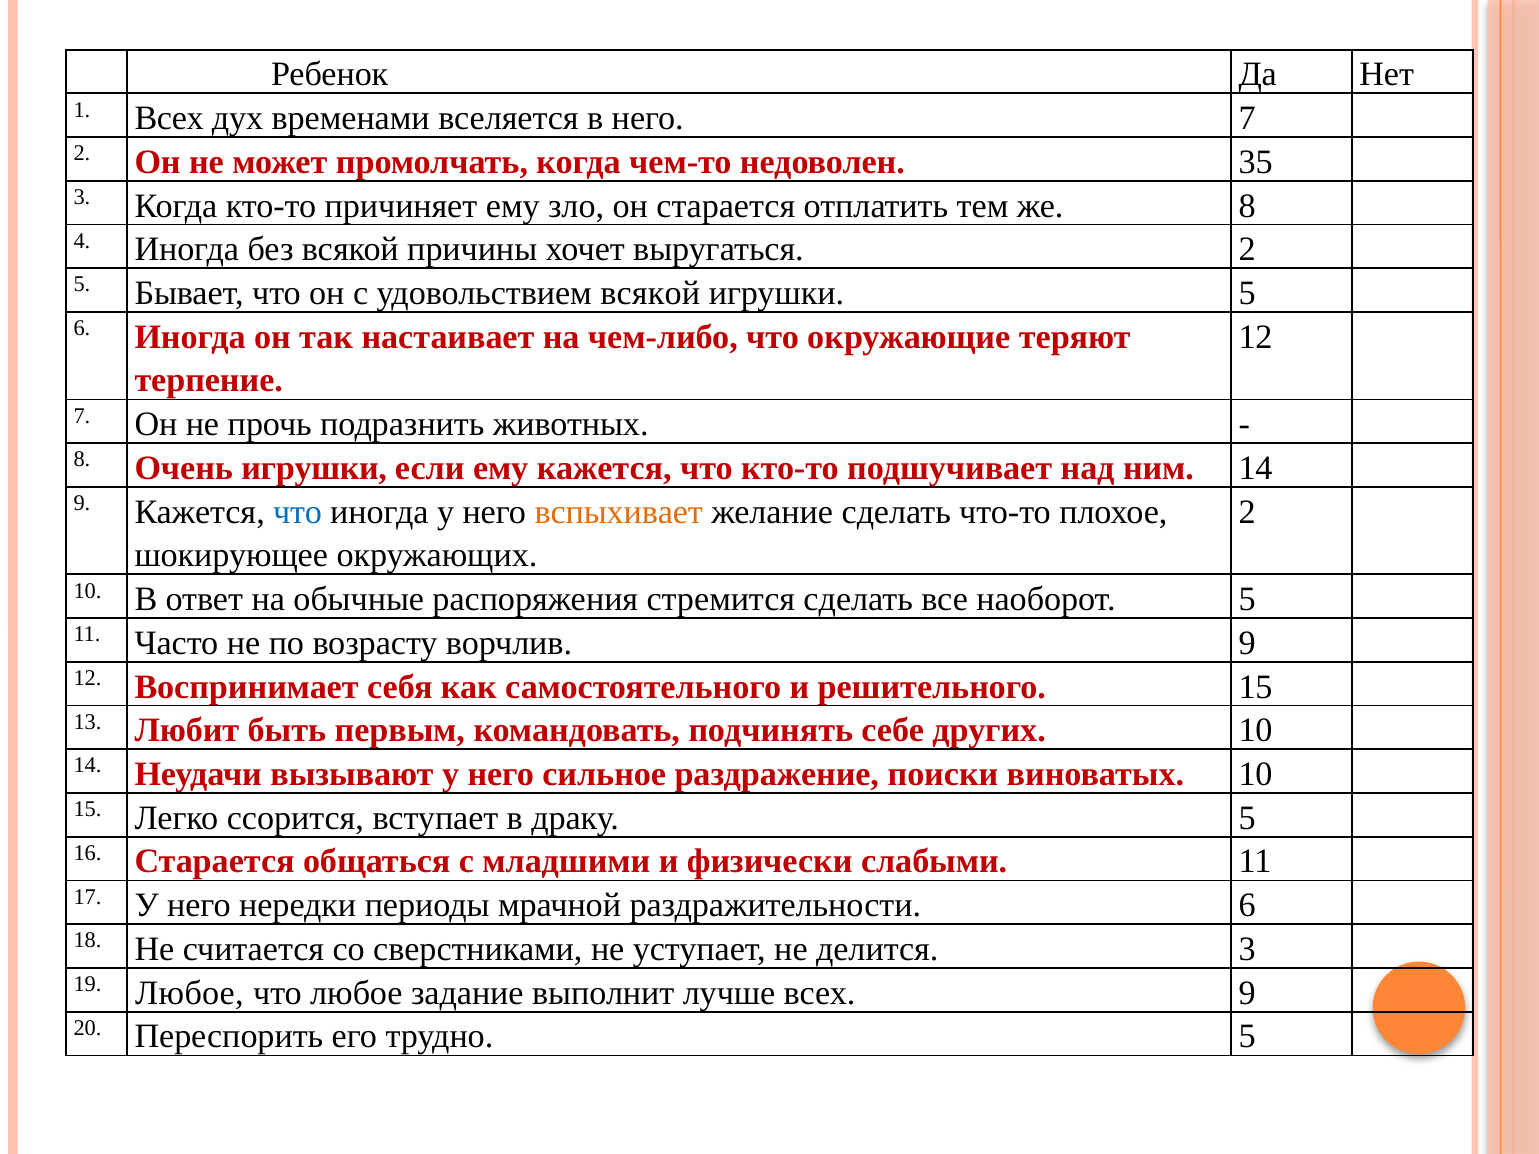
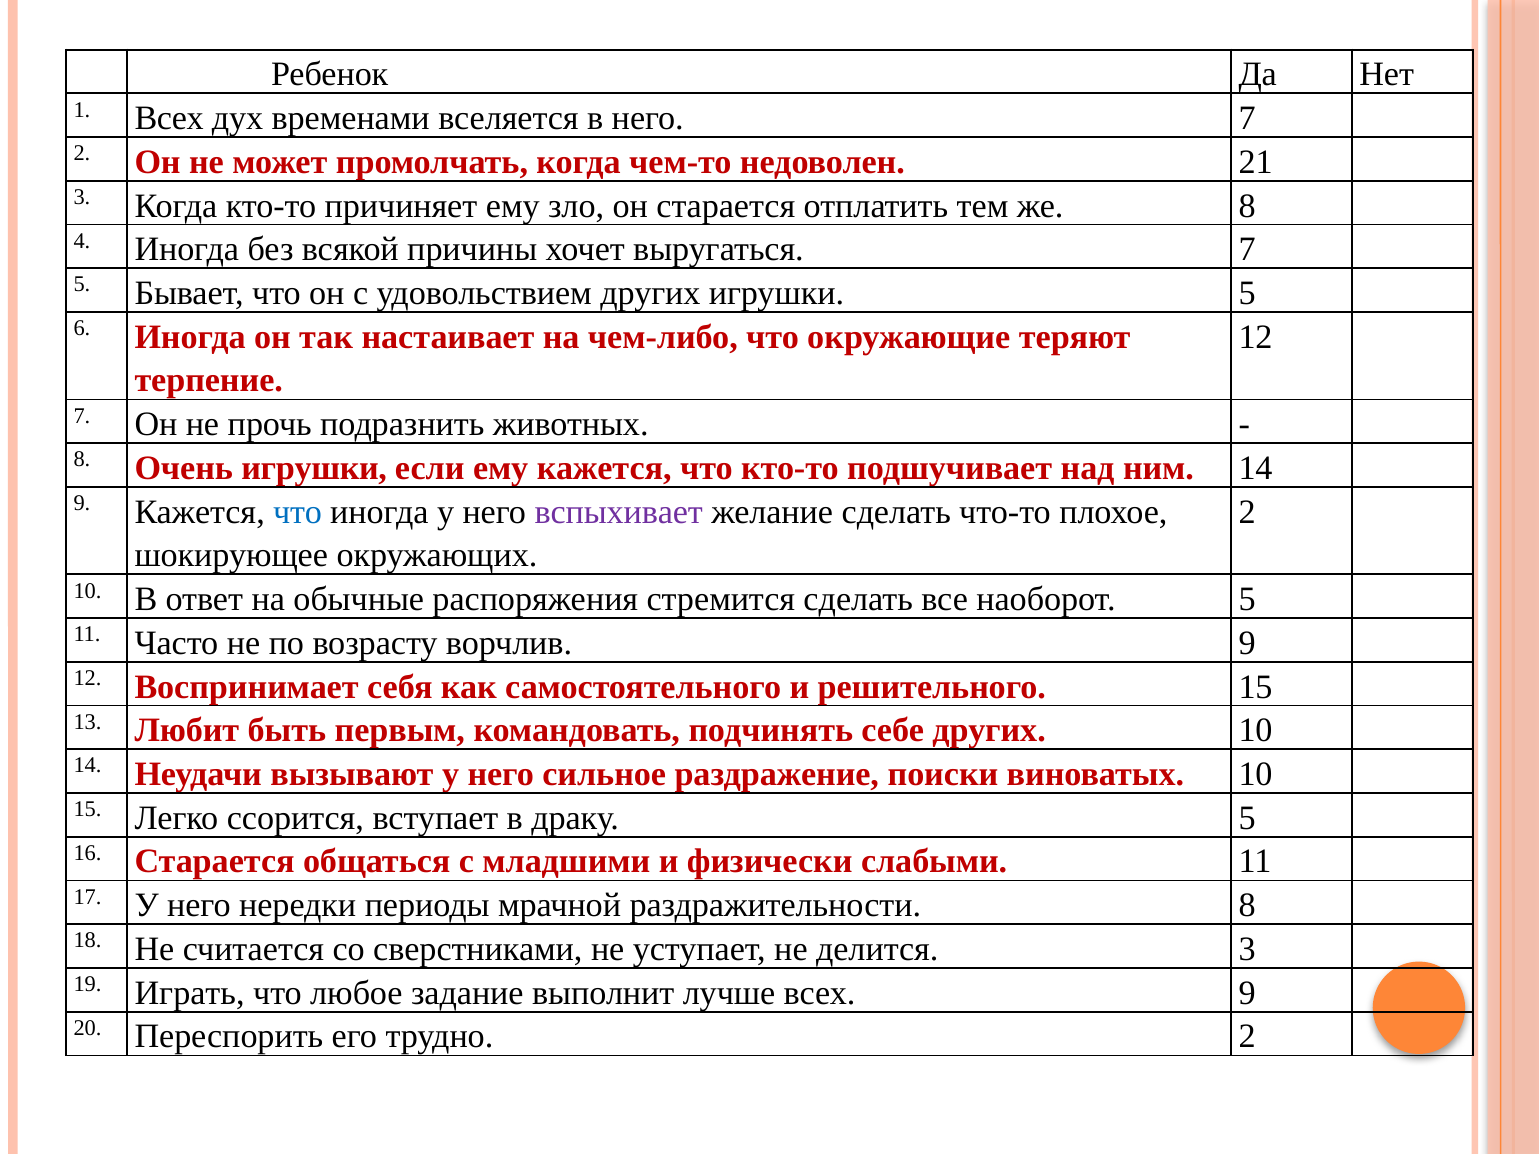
35: 35 -> 21
выругаться 2: 2 -> 7
удовольствием всякой: всякой -> других
вспыхивает colour: orange -> purple
раздражительности 6: 6 -> 8
19 Любое: Любое -> Играть
трудно 5: 5 -> 2
